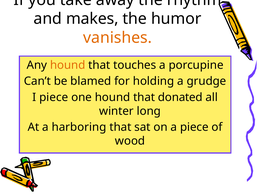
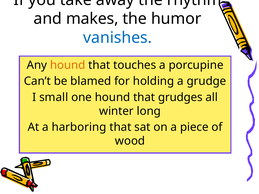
vanishes colour: orange -> blue
I piece: piece -> small
donated: donated -> grudges
